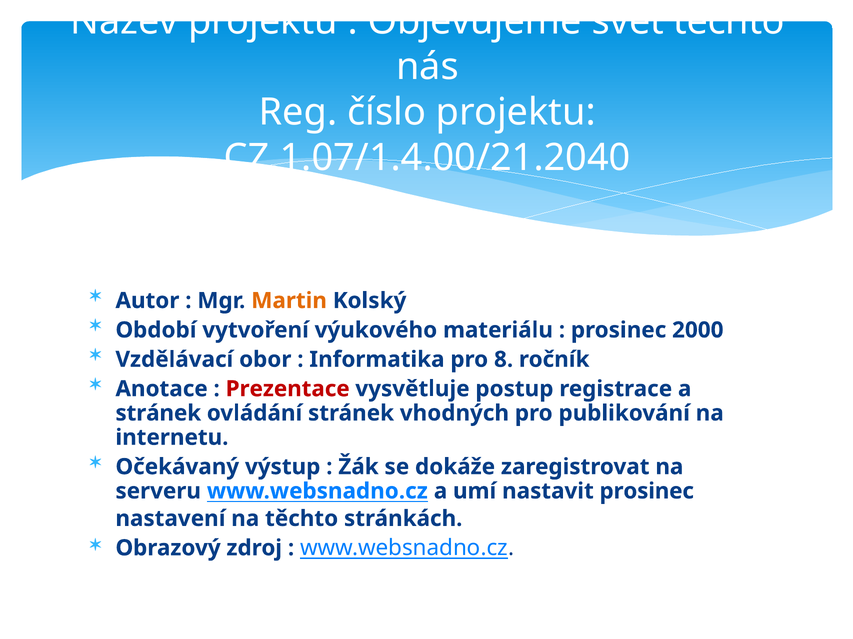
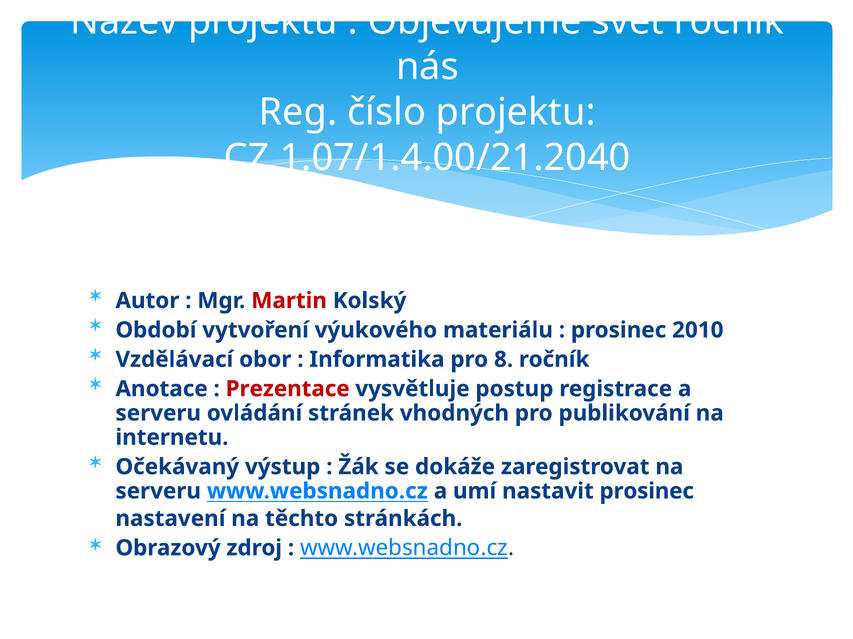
svět těchto: těchto -> ročník
Martin colour: orange -> red
2000: 2000 -> 2010
stránek at (158, 414): stránek -> serveru
